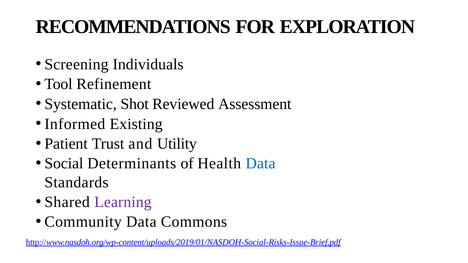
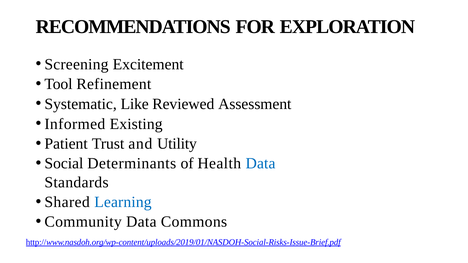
Individuals: Individuals -> Excitement
Shot: Shot -> Like
Learning colour: purple -> blue
